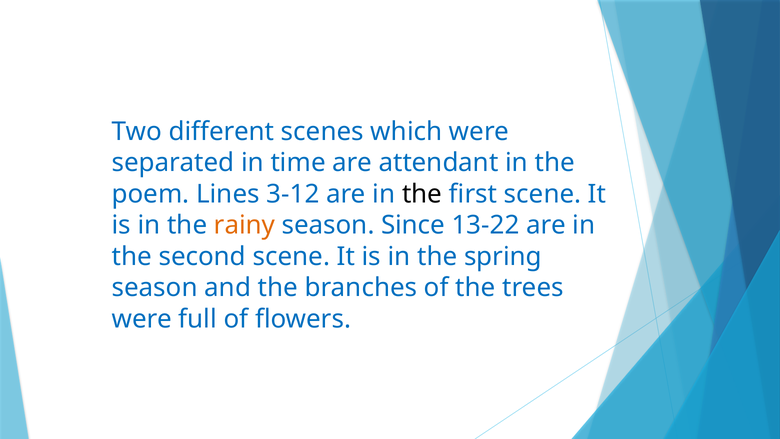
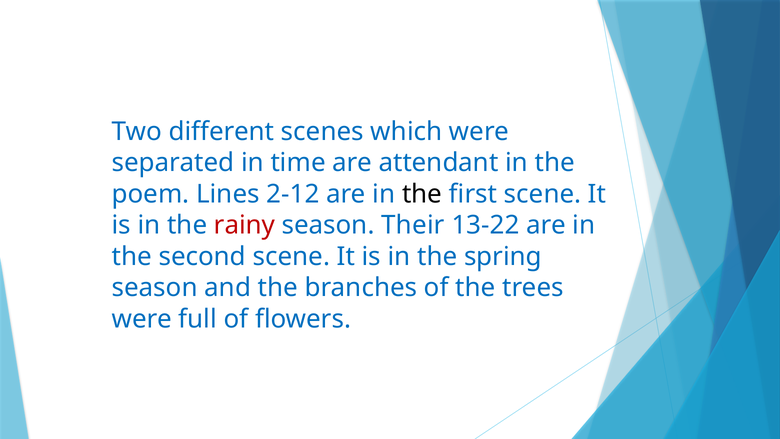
3-12: 3-12 -> 2-12
rainy colour: orange -> red
Since: Since -> Their
